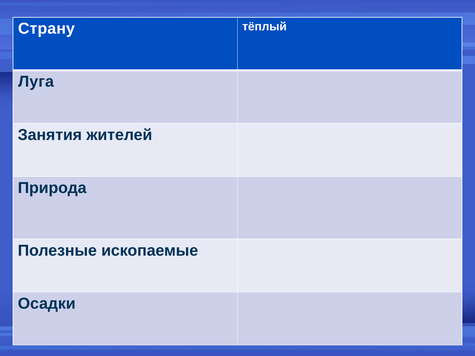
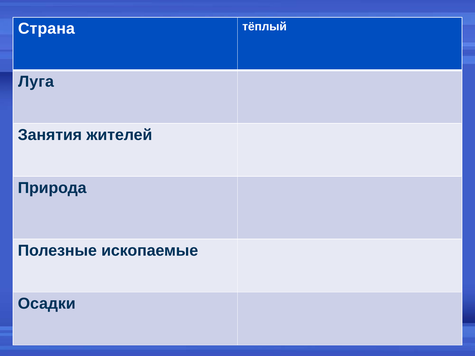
Страну: Страну -> Страна
